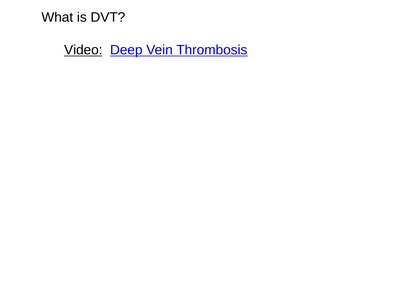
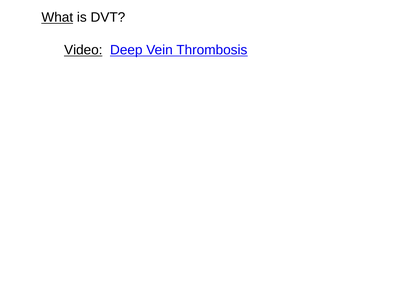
What underline: none -> present
